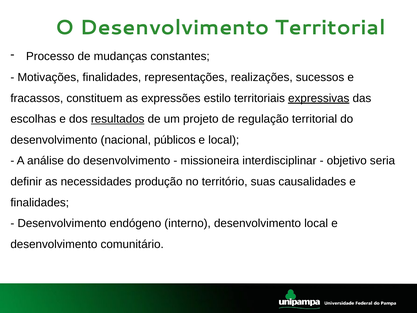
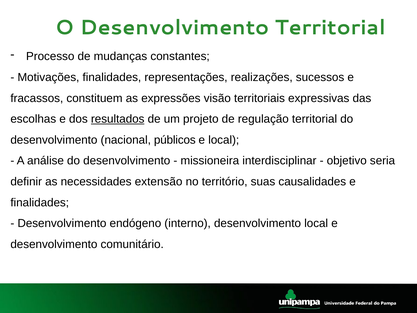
estilo: estilo -> visão
expressivas underline: present -> none
produção: produção -> extensão
